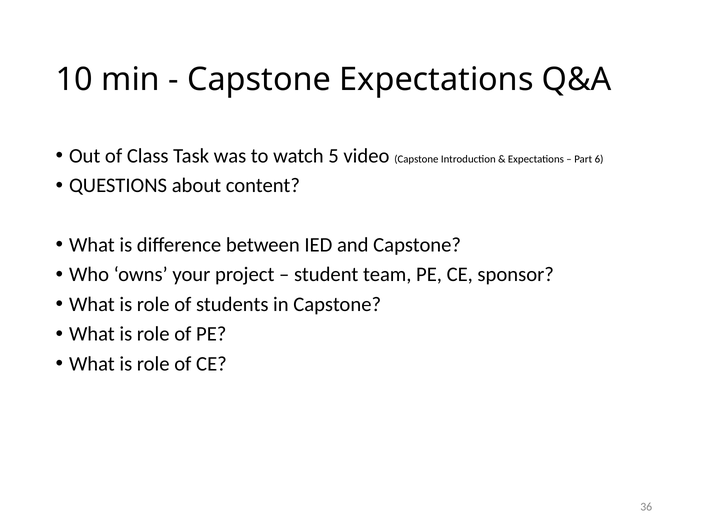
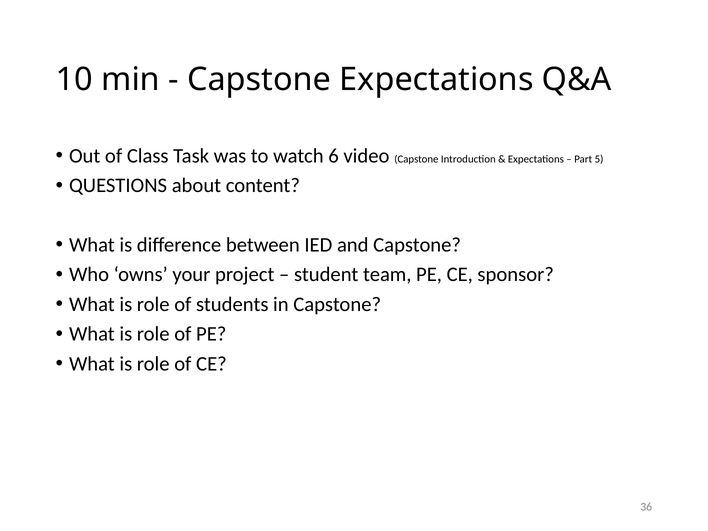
5: 5 -> 6
6: 6 -> 5
